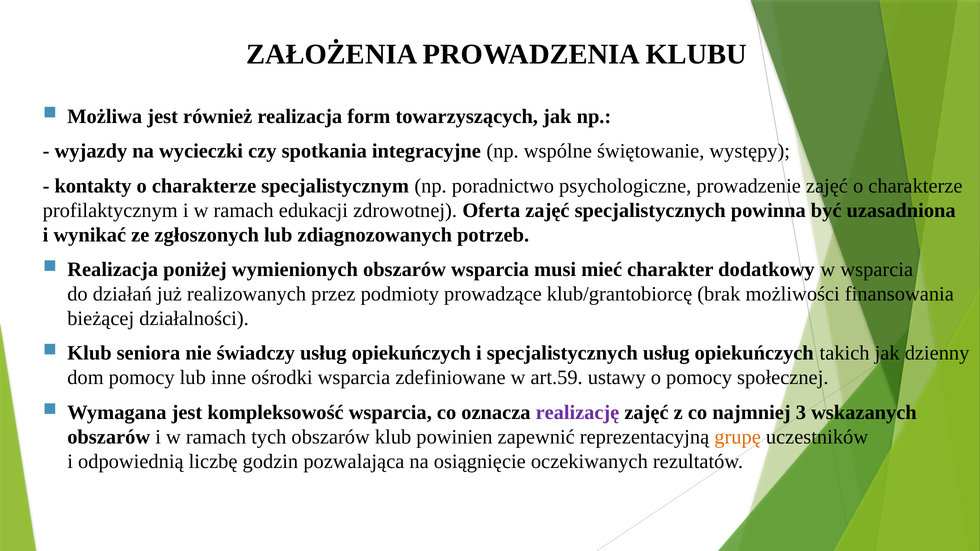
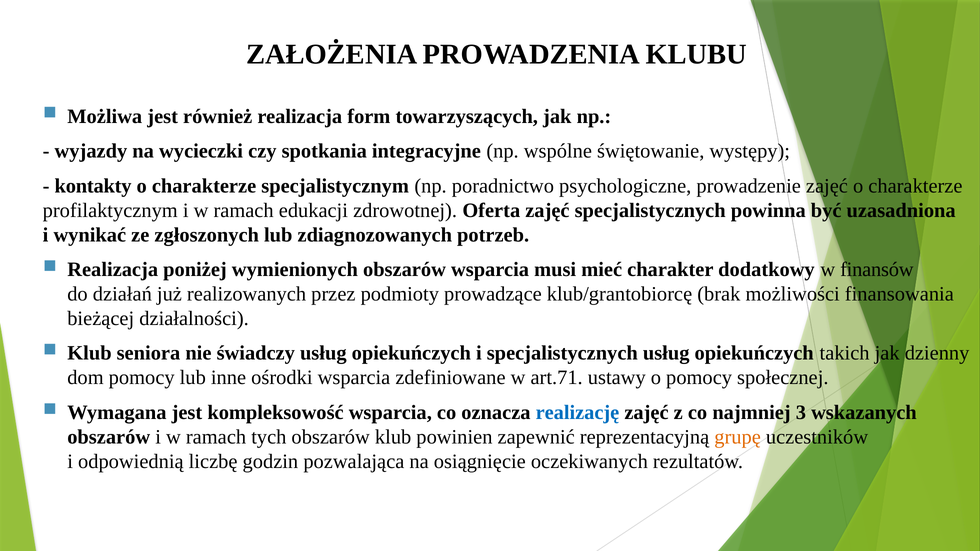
w wsparcia: wsparcia -> finansów
art.59: art.59 -> art.71
realizację colour: purple -> blue
